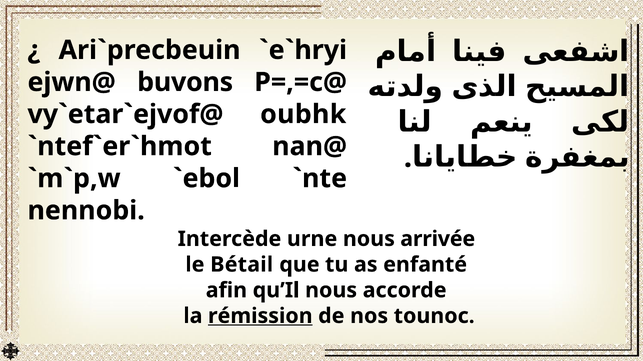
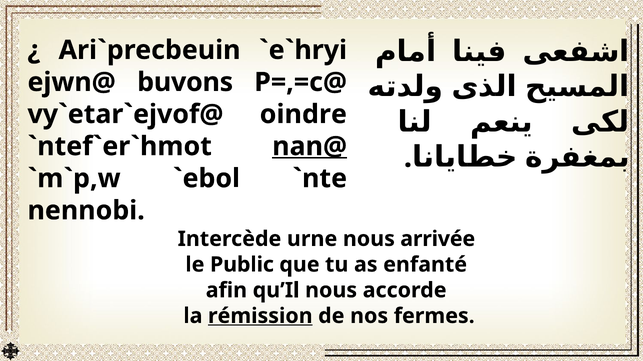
oubhk: oubhk -> oindre
nan@ underline: none -> present
Bétail: Bétail -> Public
tounoc: tounoc -> fermes
